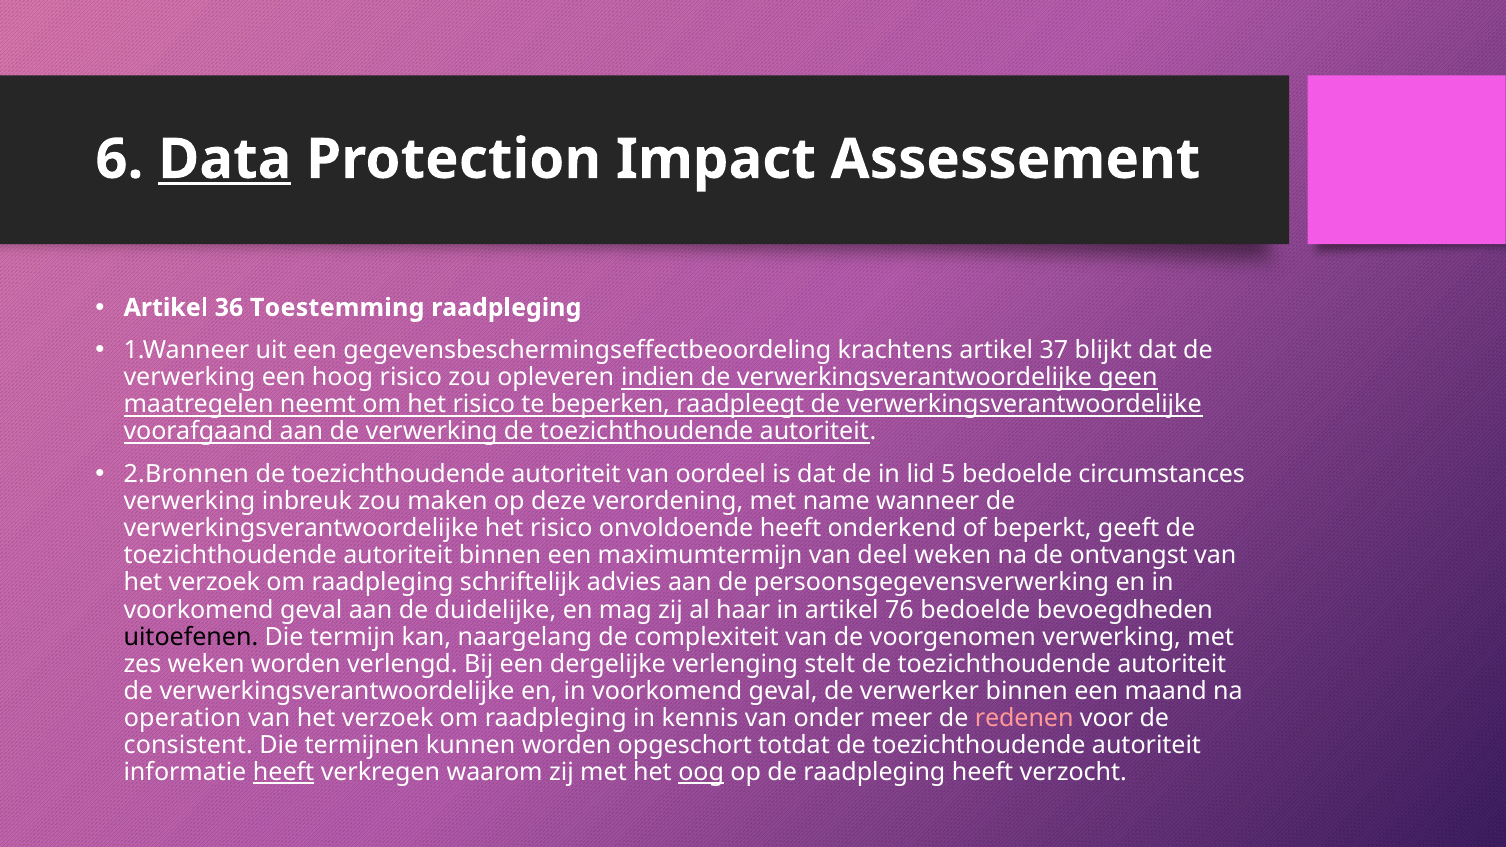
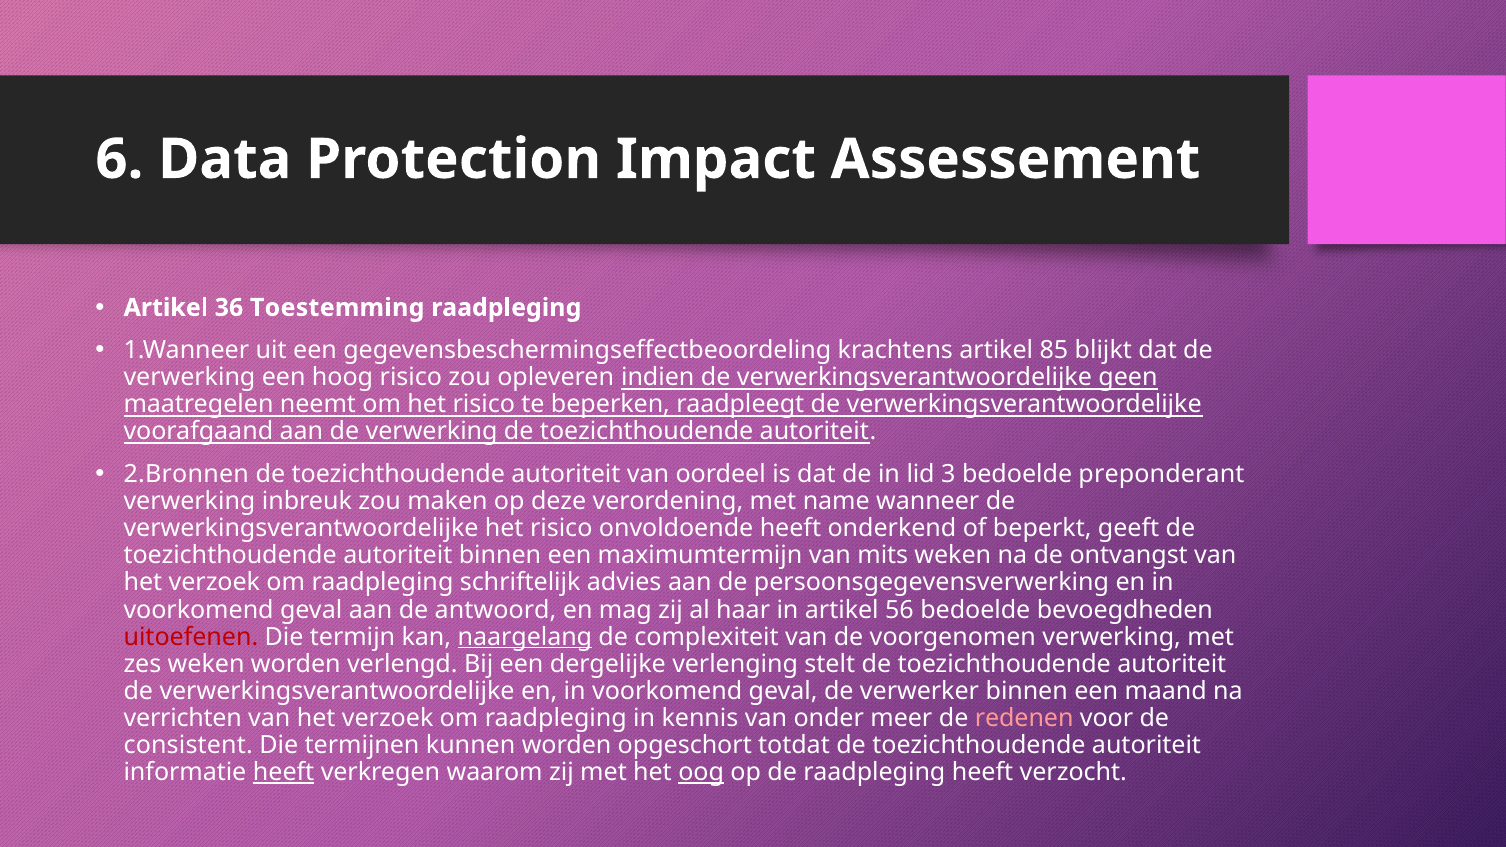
Data underline: present -> none
37: 37 -> 85
5: 5 -> 3
circumstances: circumstances -> preponderant
deel: deel -> mits
duidelijke: duidelijke -> antwoord
76: 76 -> 56
uitoefenen colour: black -> red
naargelang underline: none -> present
operation: operation -> verrichten
